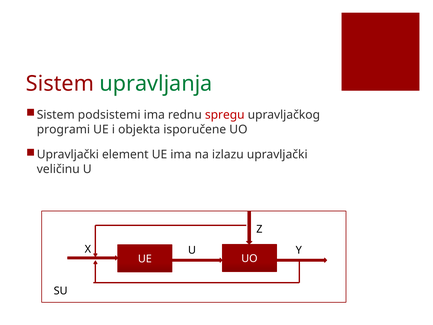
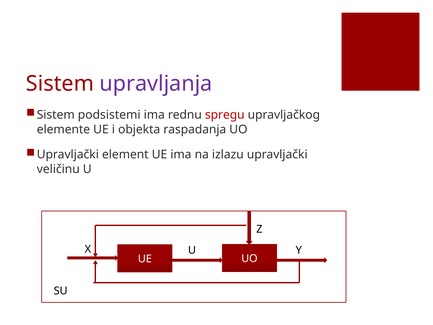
upravljanja colour: green -> purple
programi: programi -> elemente
isporučene: isporučene -> raspadanja
